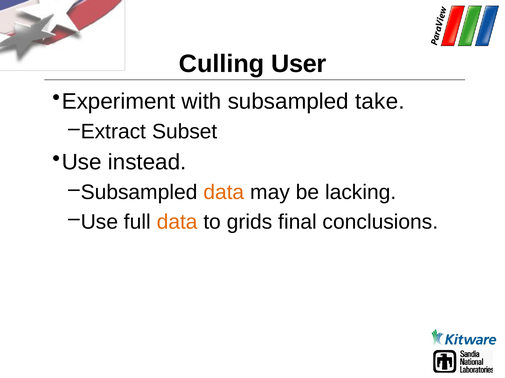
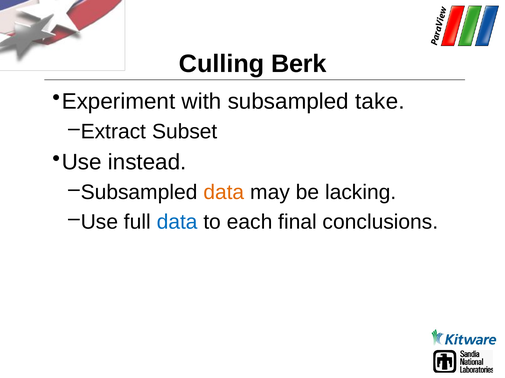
User: User -> Berk
data at (177, 222) colour: orange -> blue
grids: grids -> each
